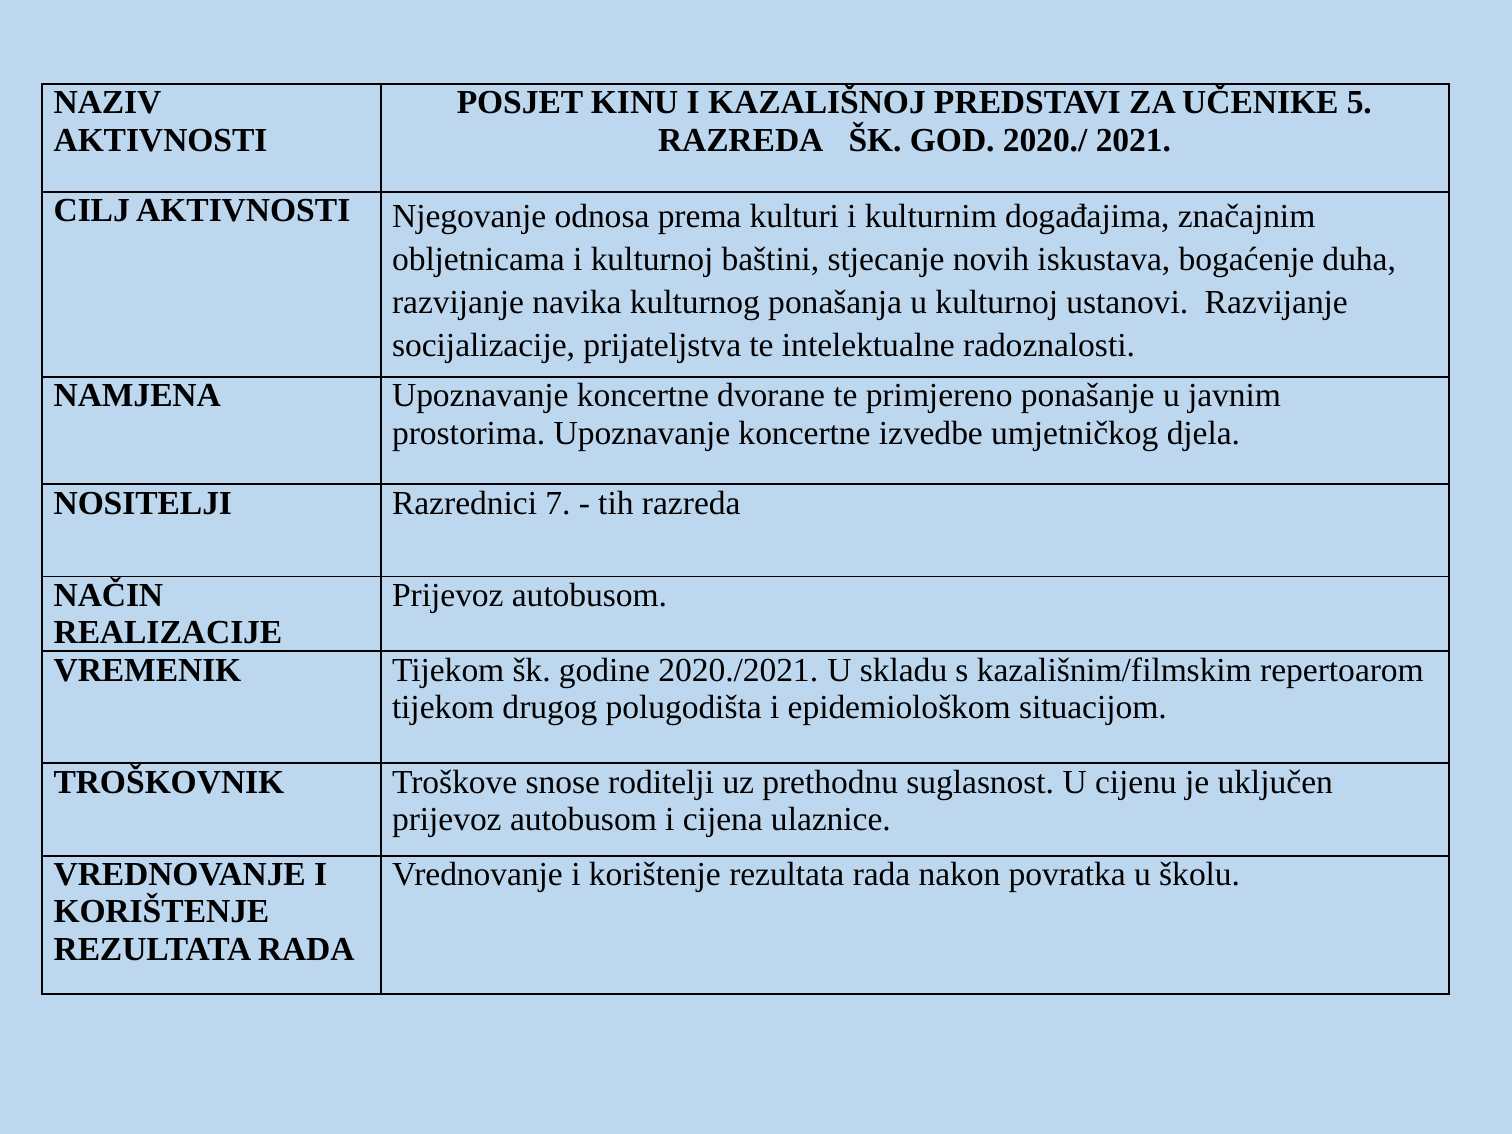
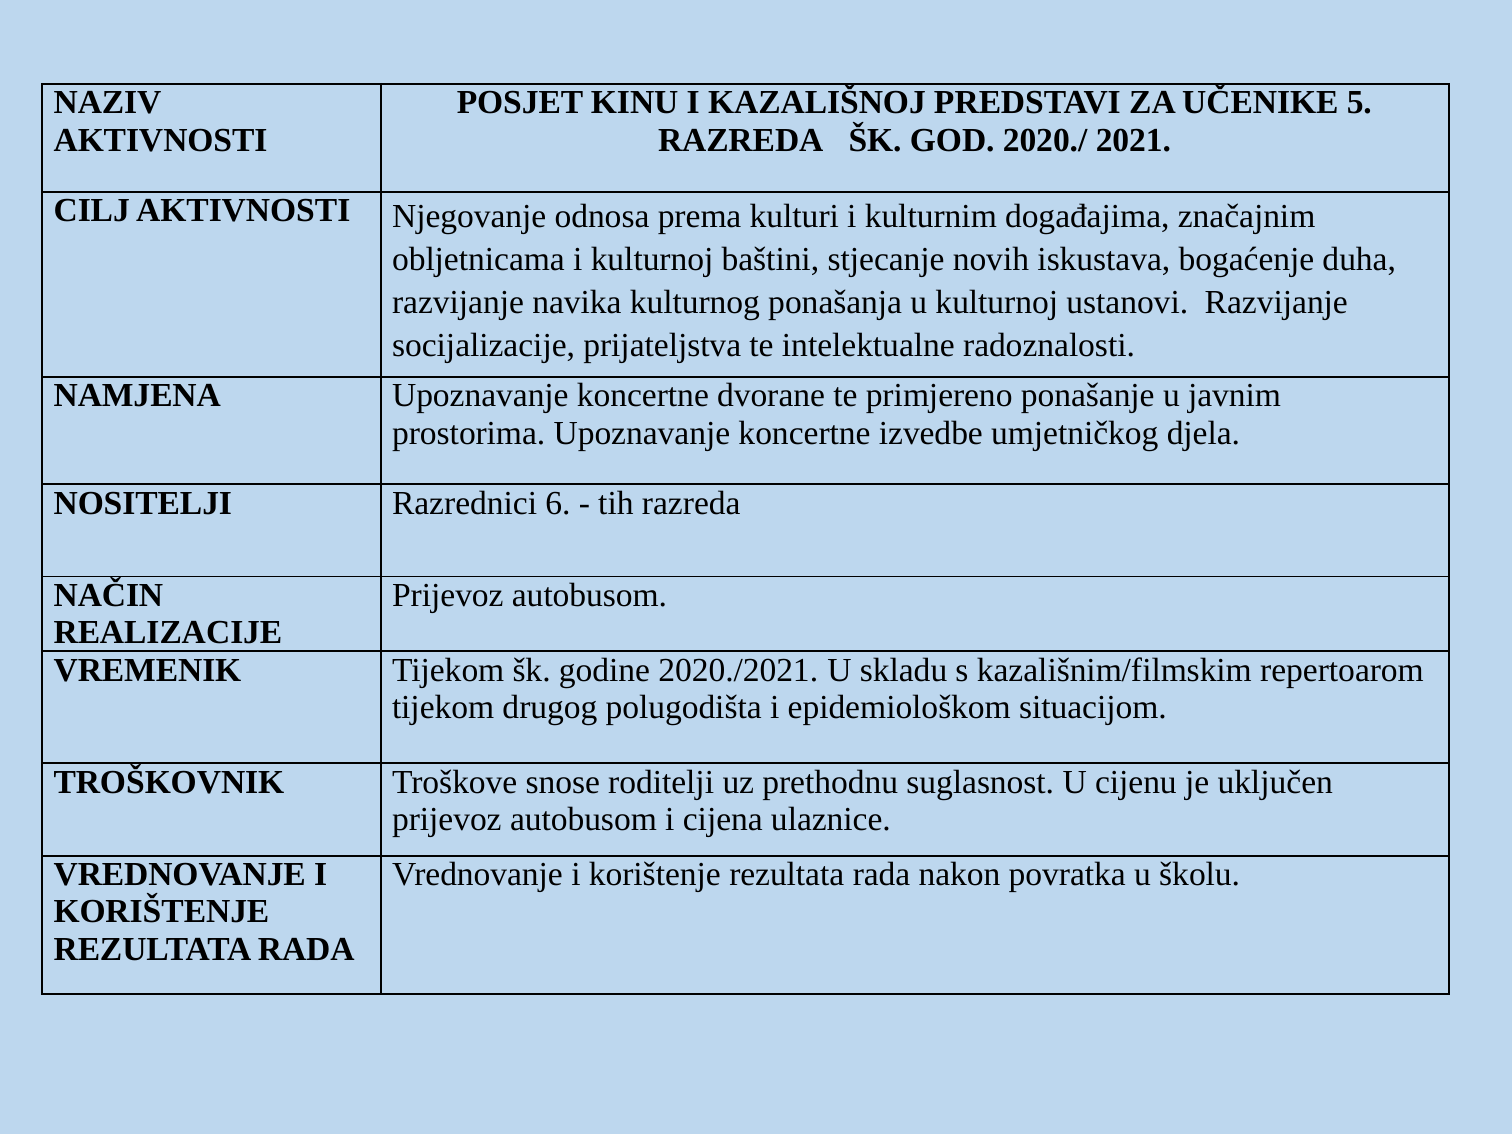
7: 7 -> 6
